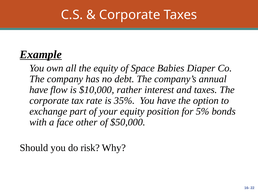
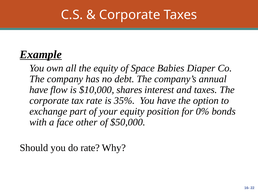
rather: rather -> shares
5%: 5% -> 0%
do risk: risk -> rate
